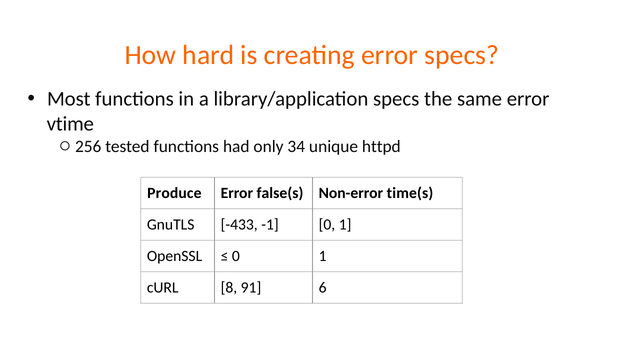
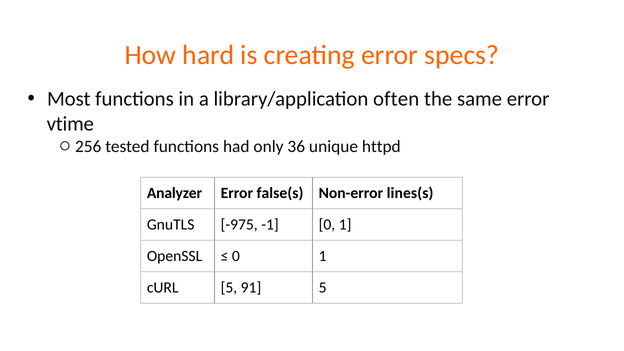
library/application specs: specs -> often
34: 34 -> 36
Produce: Produce -> Analyzer
time(s: time(s -> lines(s
-433: -433 -> -975
cURL 8: 8 -> 5
91 6: 6 -> 5
